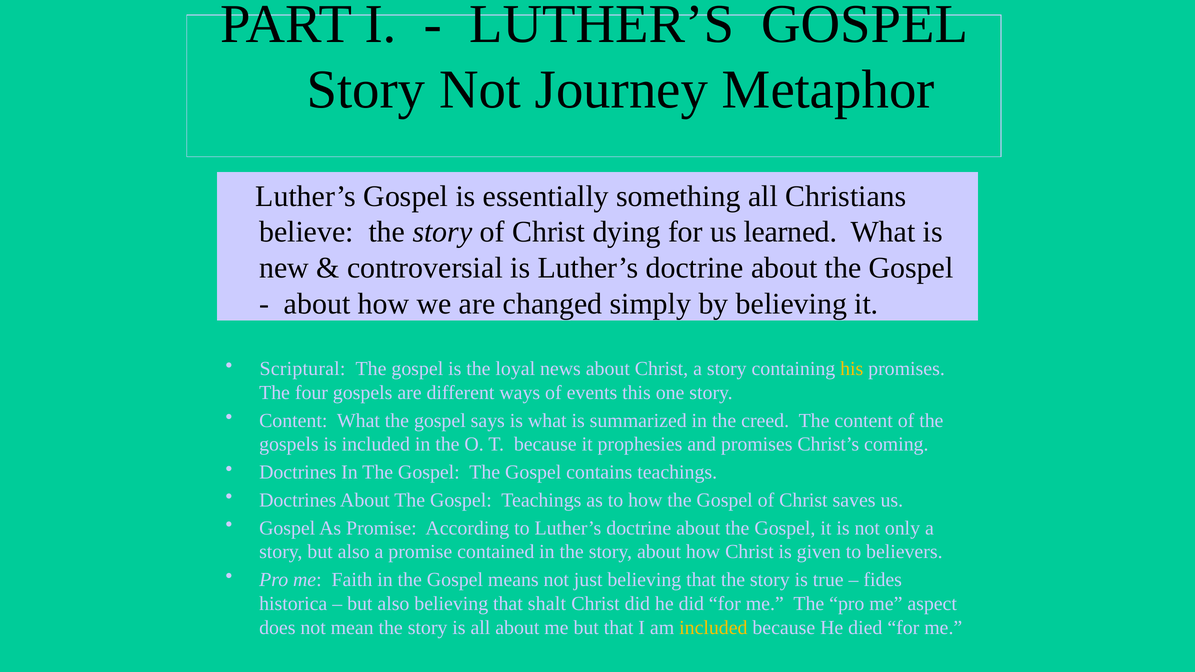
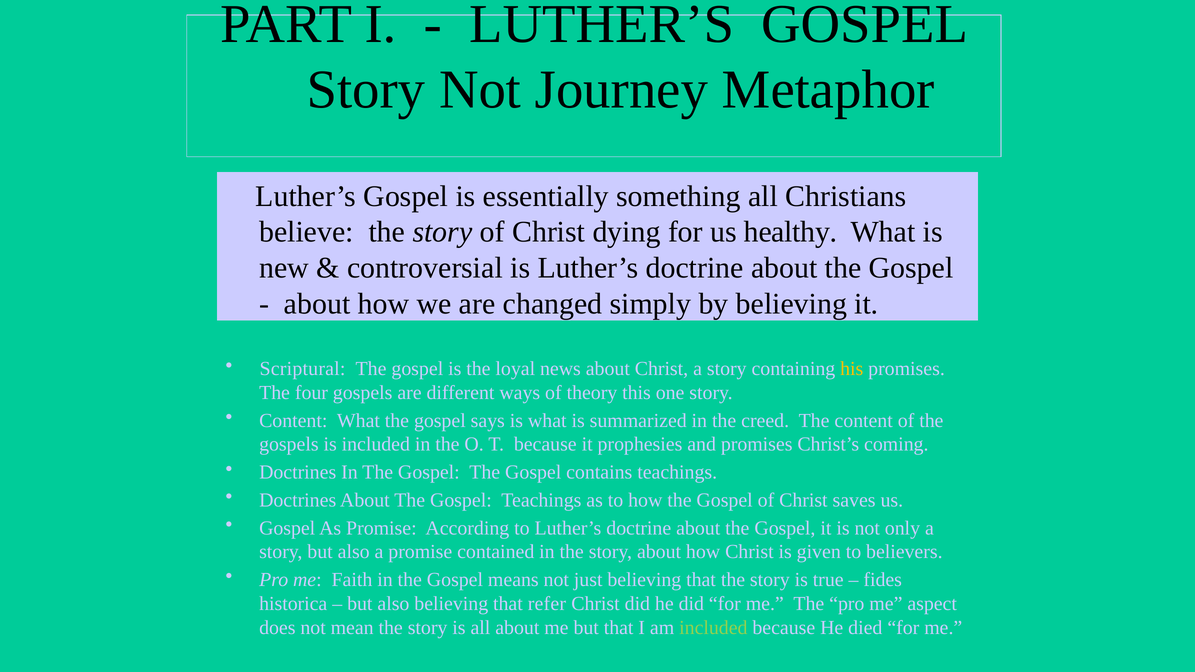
learned: learned -> healthy
events: events -> theory
shalt: shalt -> refer
included at (713, 628) colour: yellow -> light green
